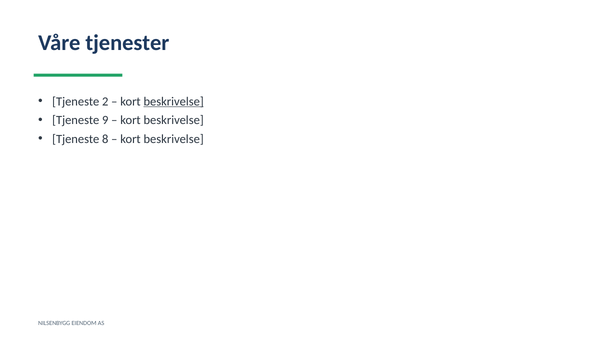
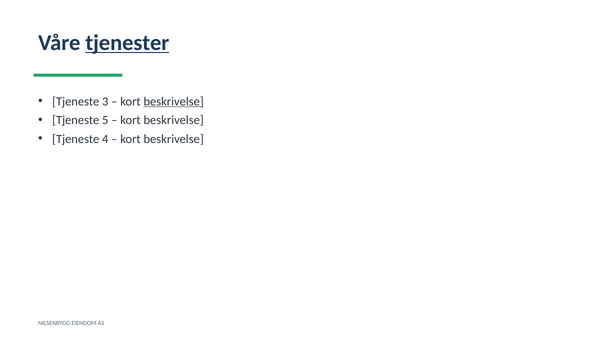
tjenester underline: none -> present
2: 2 -> 3
9: 9 -> 5
8: 8 -> 4
